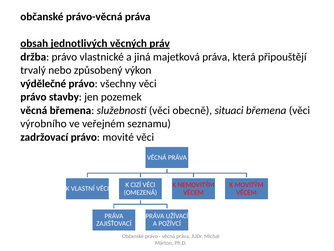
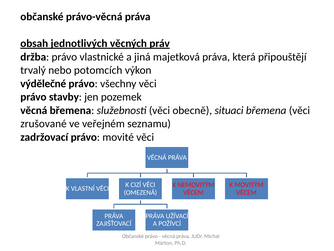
způsobený: způsobený -> potomcích
výrobního: výrobního -> zrušované
